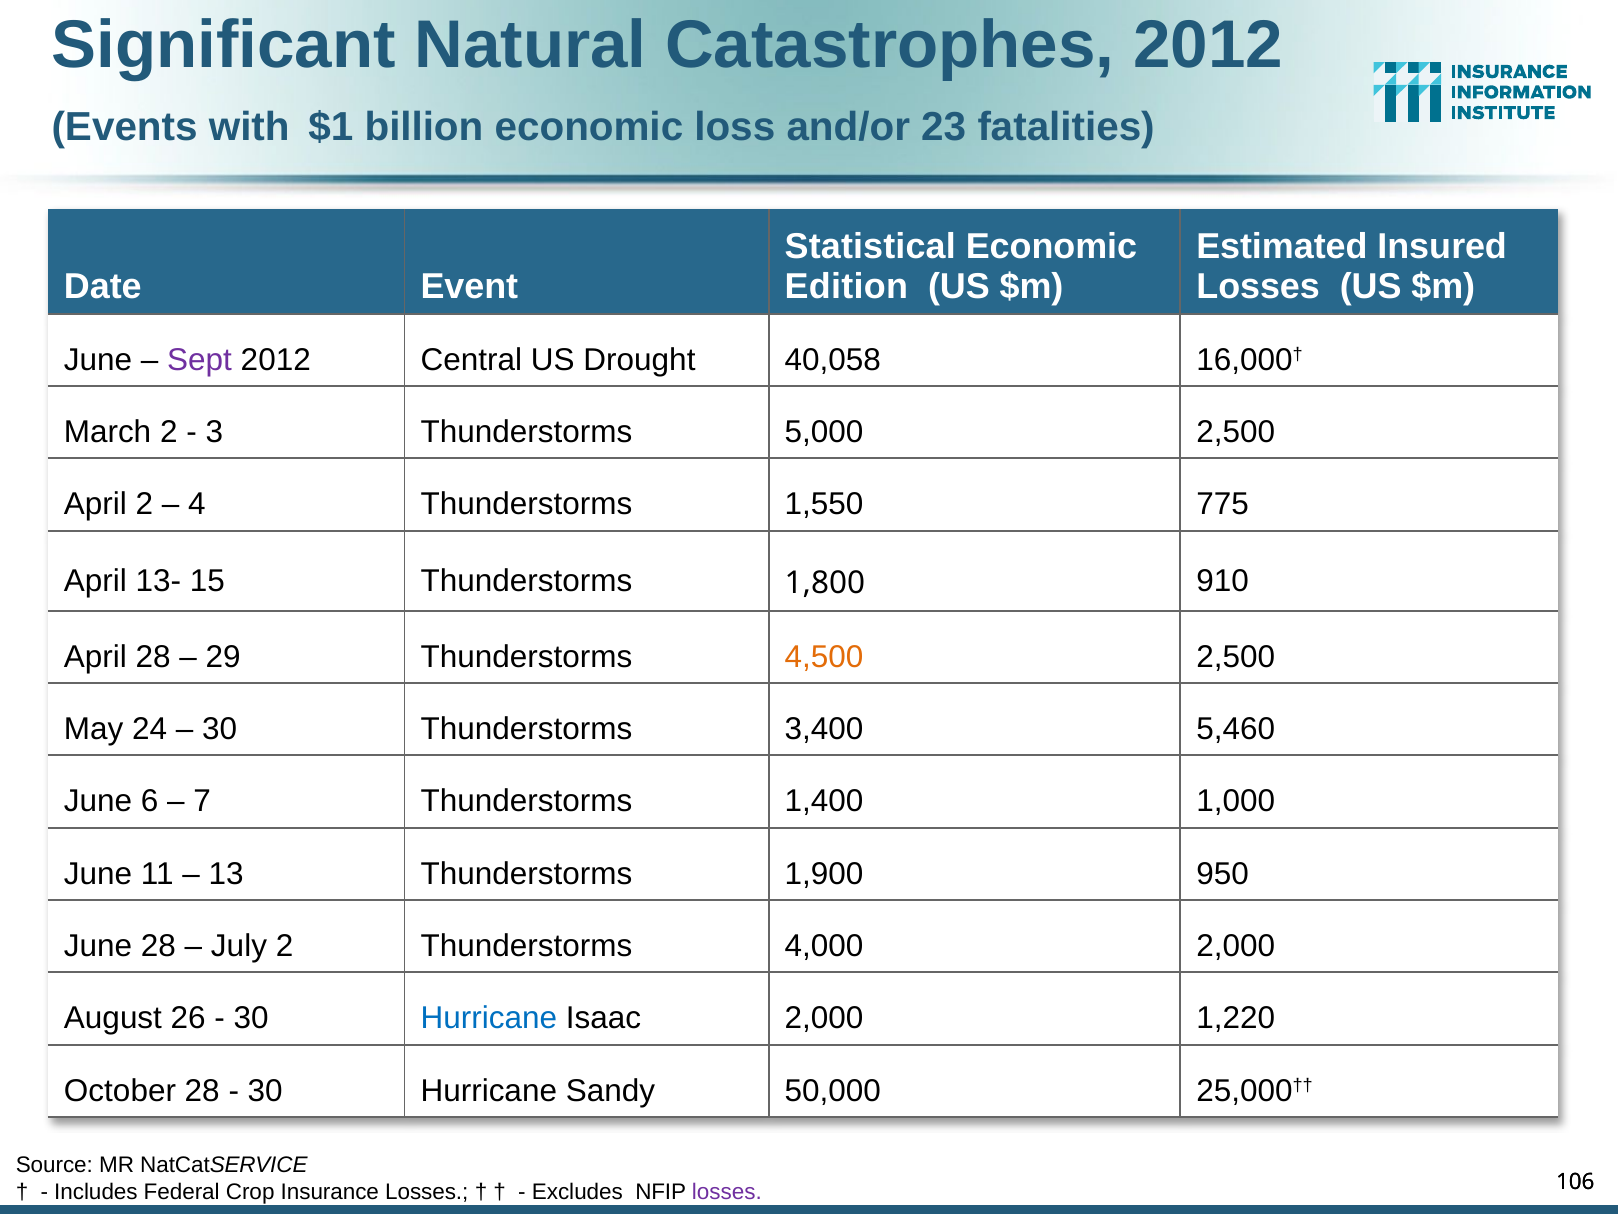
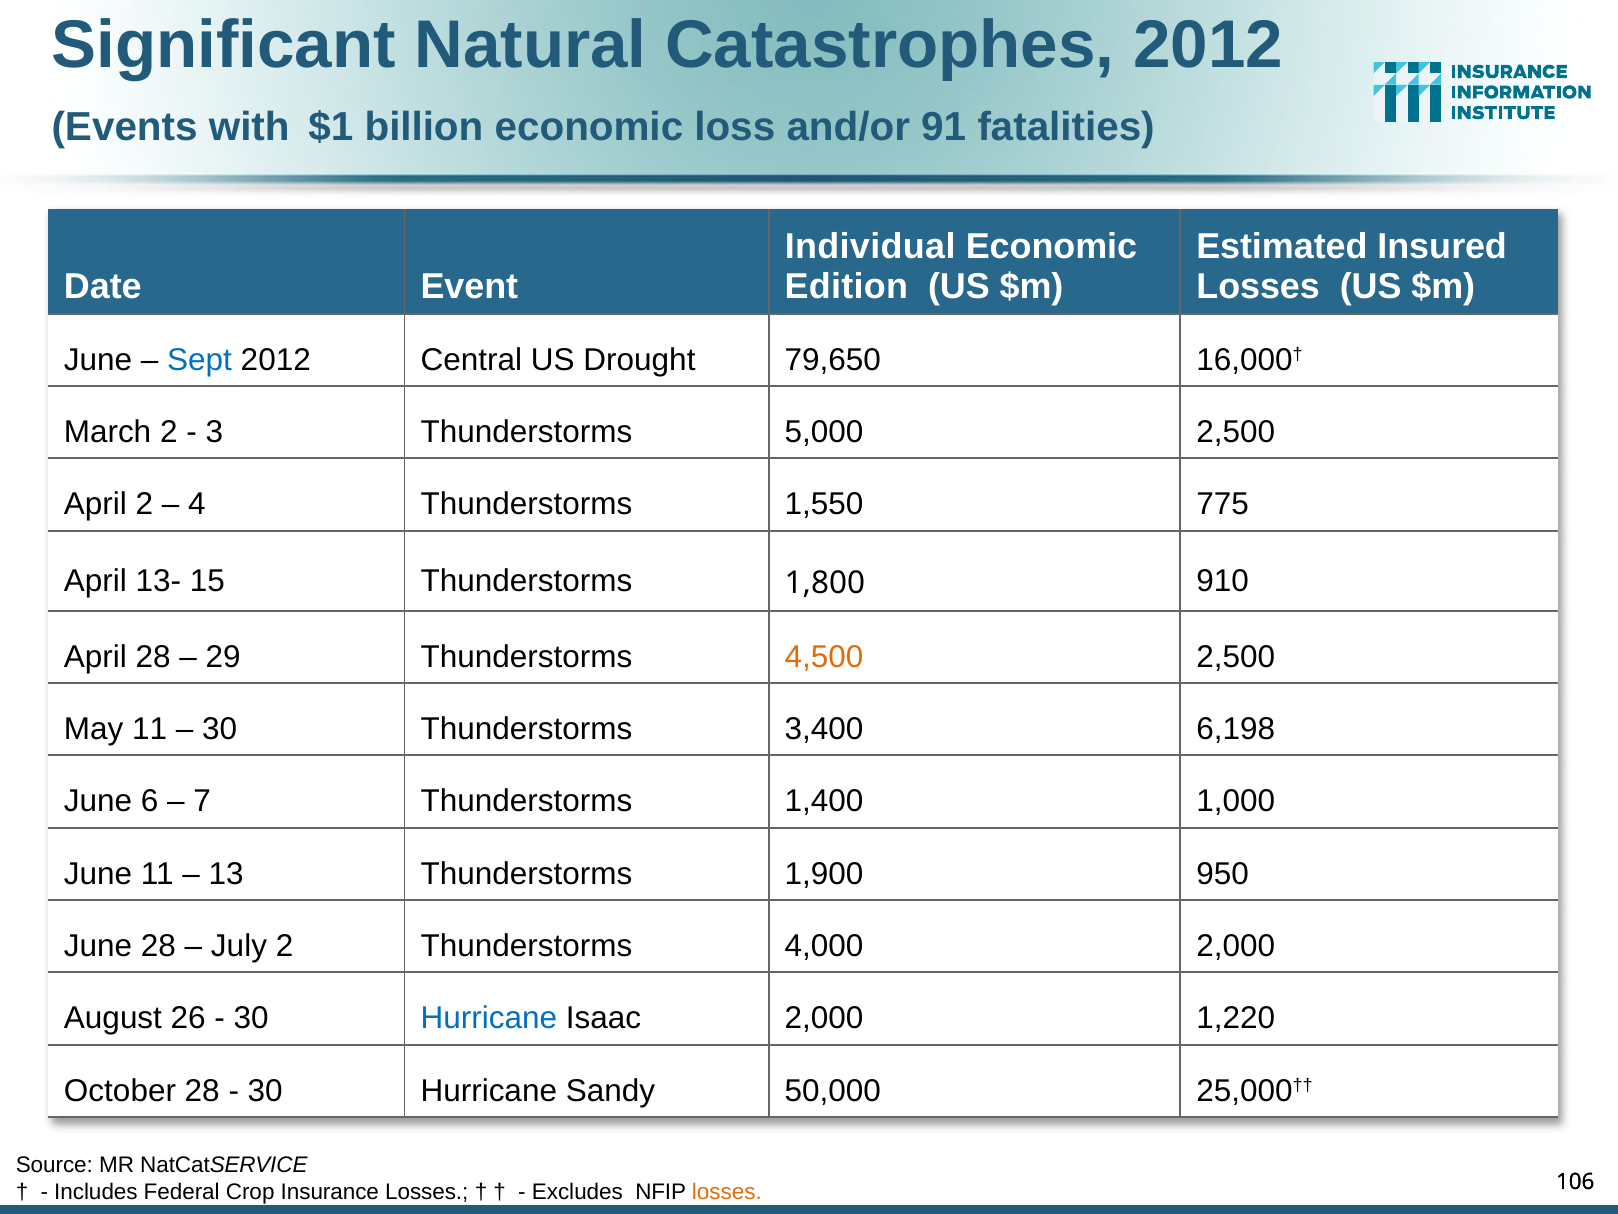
23: 23 -> 91
Statistical: Statistical -> Individual
Sept colour: purple -> blue
40,058: 40,058 -> 79,650
May 24: 24 -> 11
5,460: 5,460 -> 6,198
losses at (727, 1191) colour: purple -> orange
